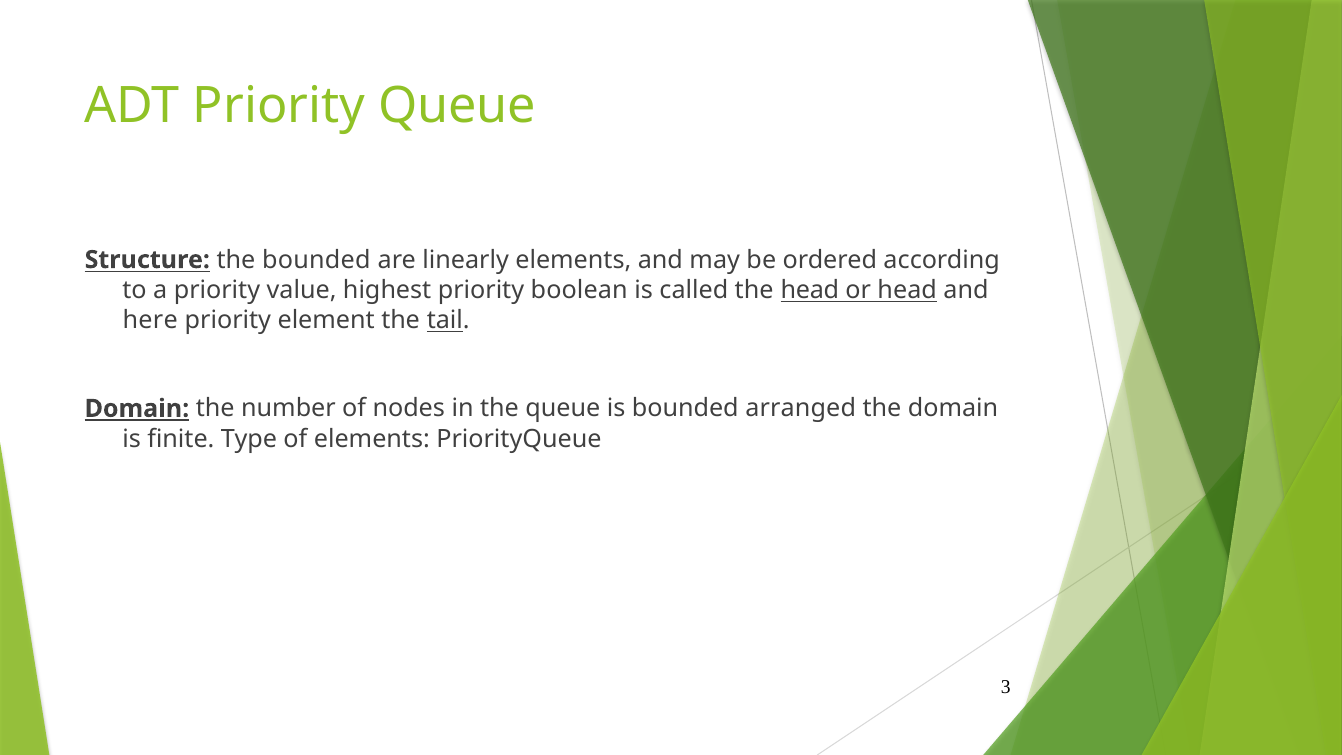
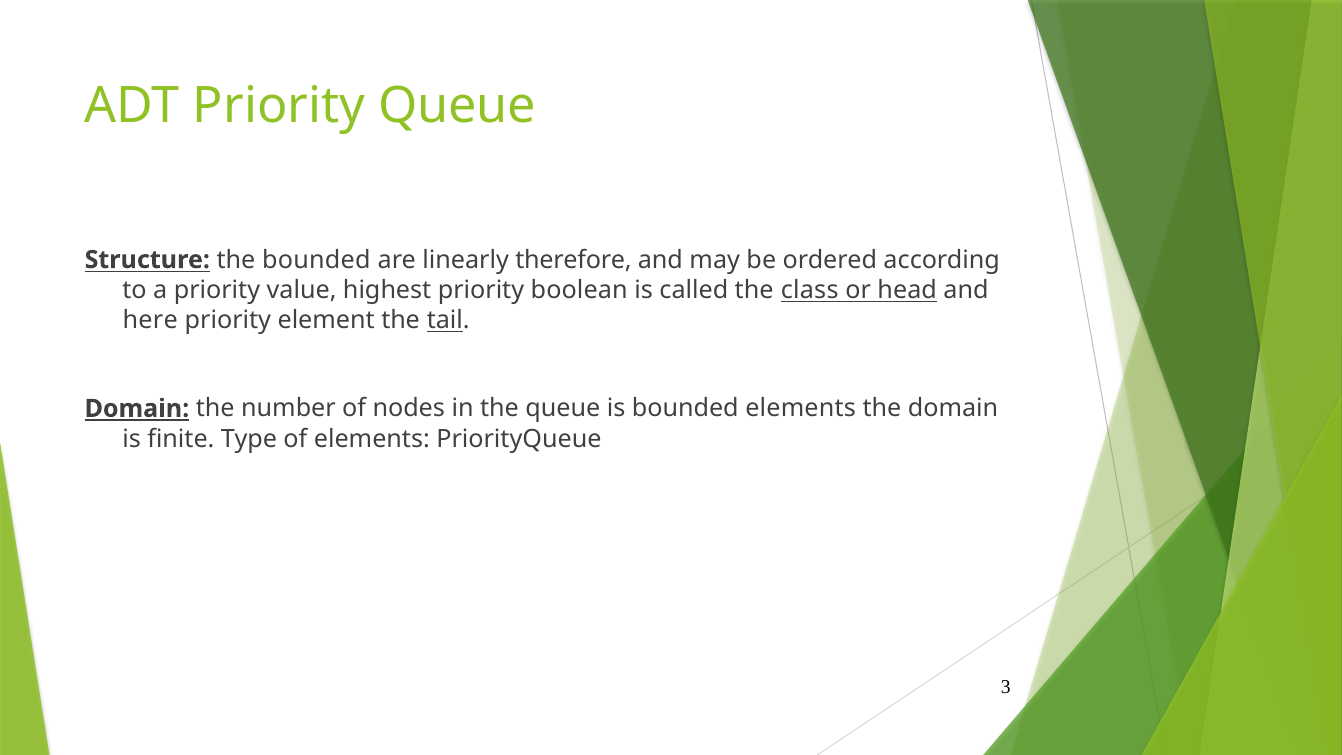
linearly elements: elements -> therefore
the head: head -> class
bounded arranged: arranged -> elements
